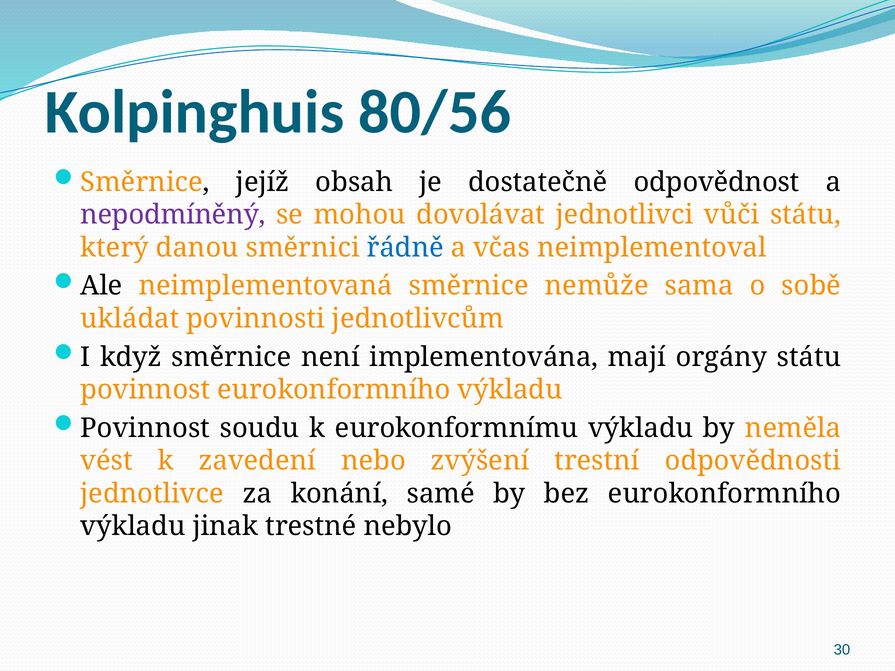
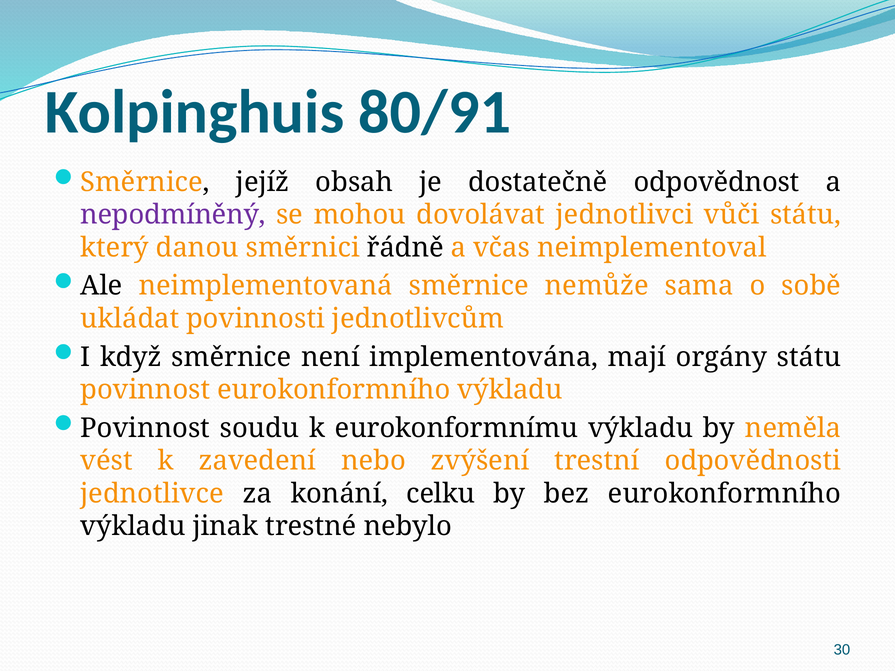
80/56: 80/56 -> 80/91
řádně colour: blue -> black
samé: samé -> celku
